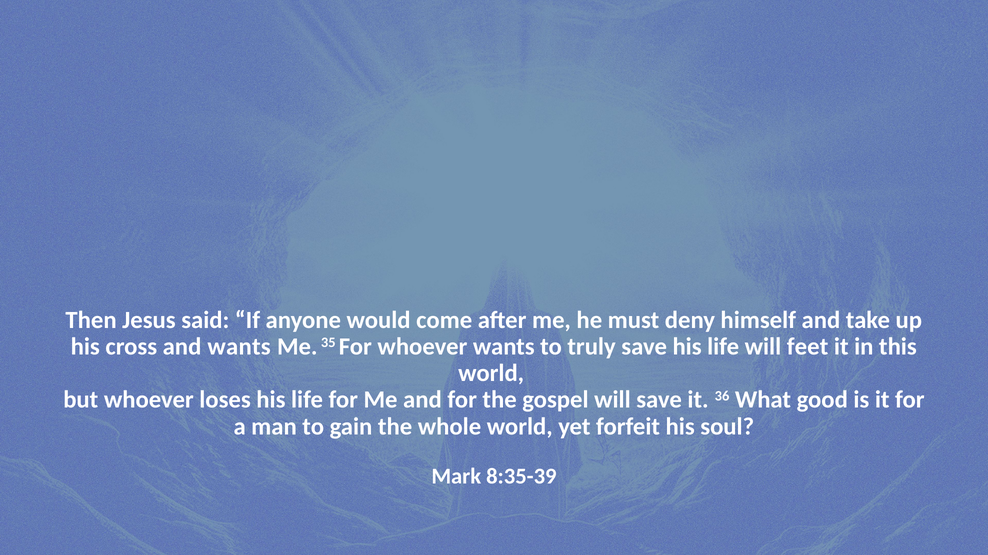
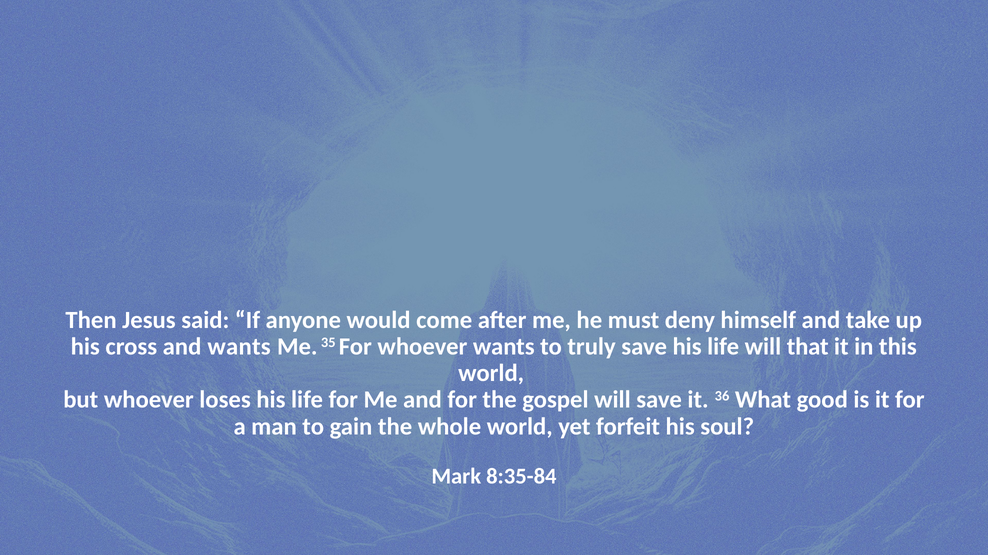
feet: feet -> that
8:35-39: 8:35-39 -> 8:35-84
